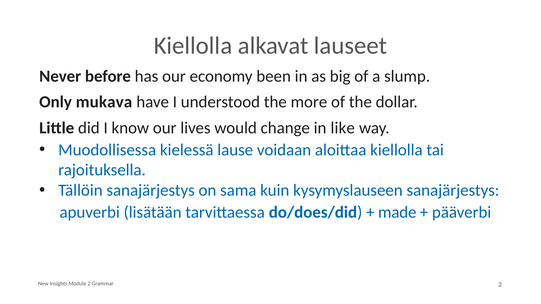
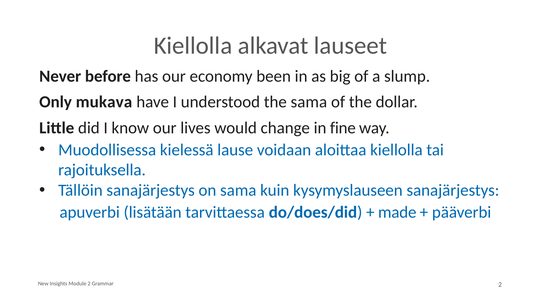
the more: more -> sama
like: like -> fine
